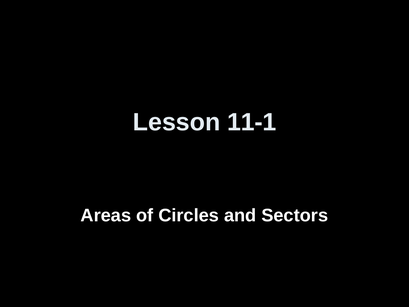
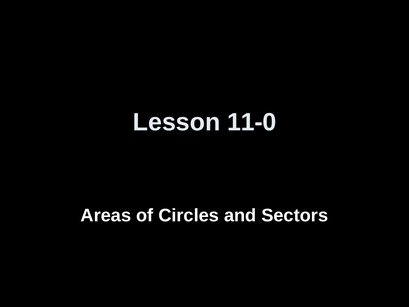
11-1: 11-1 -> 11-0
